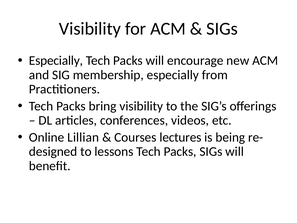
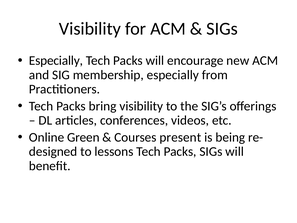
Lillian: Lillian -> Green
lectures: lectures -> present
